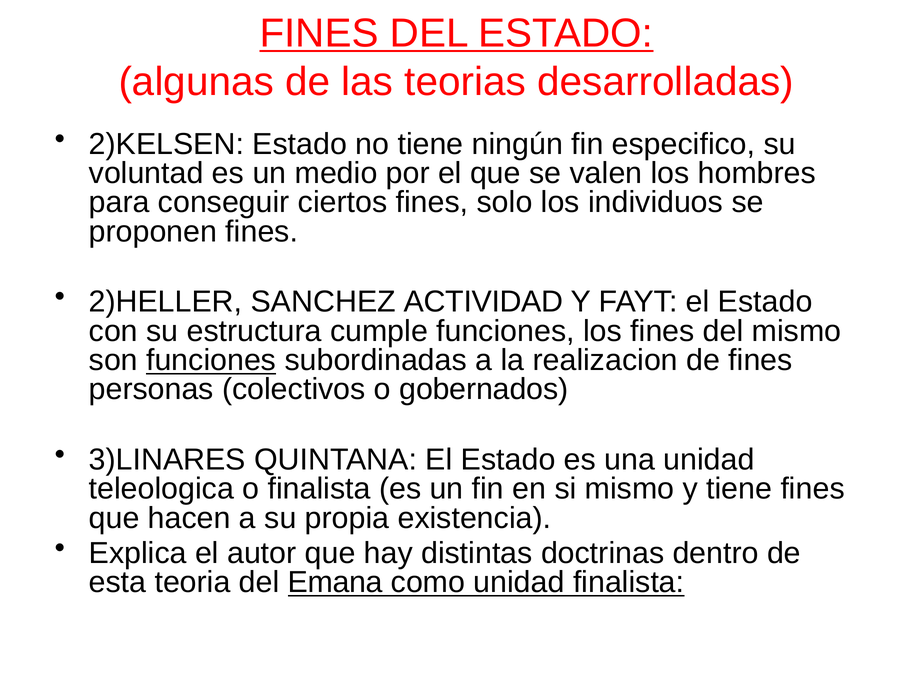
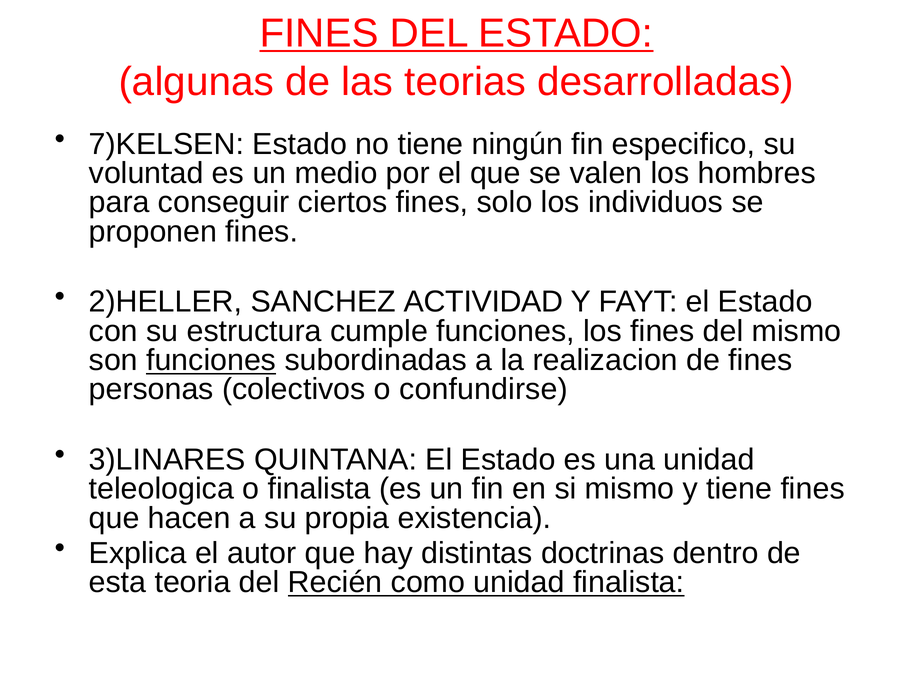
2)KELSEN: 2)KELSEN -> 7)KELSEN
gobernados: gobernados -> confundirse
Emana: Emana -> Recién
